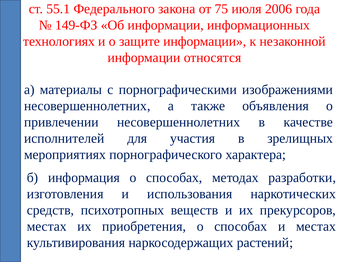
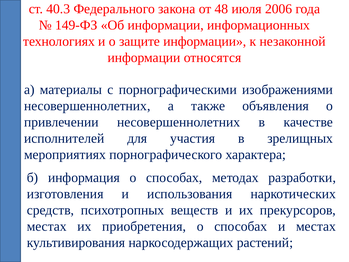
55.1: 55.1 -> 40.3
75: 75 -> 48
